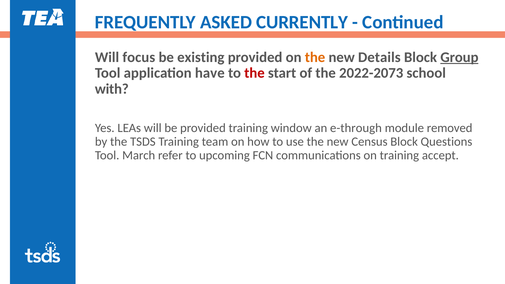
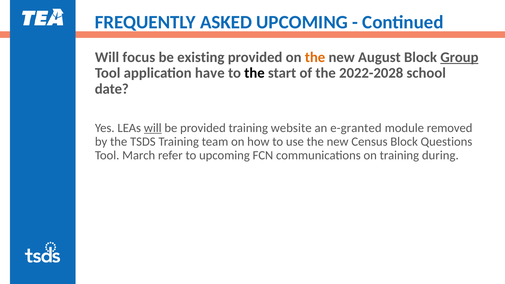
ASKED CURRENTLY: CURRENTLY -> UPCOMING
Details: Details -> August
the at (254, 73) colour: red -> black
2022-2073: 2022-2073 -> 2022-2028
with: with -> date
will at (153, 128) underline: none -> present
window: window -> website
e-through: e-through -> e-granted
accept: accept -> during
